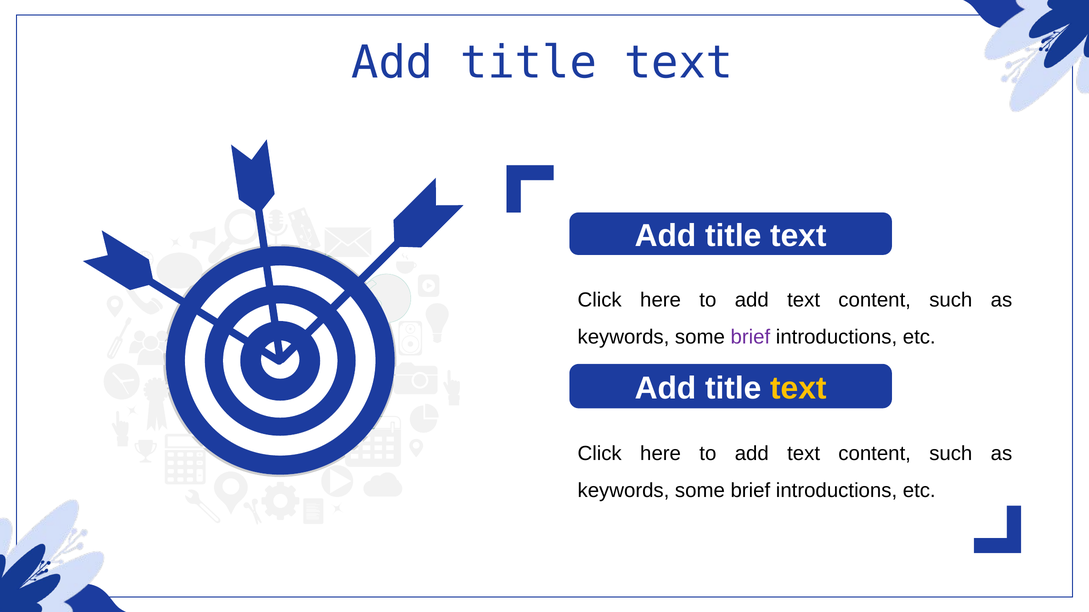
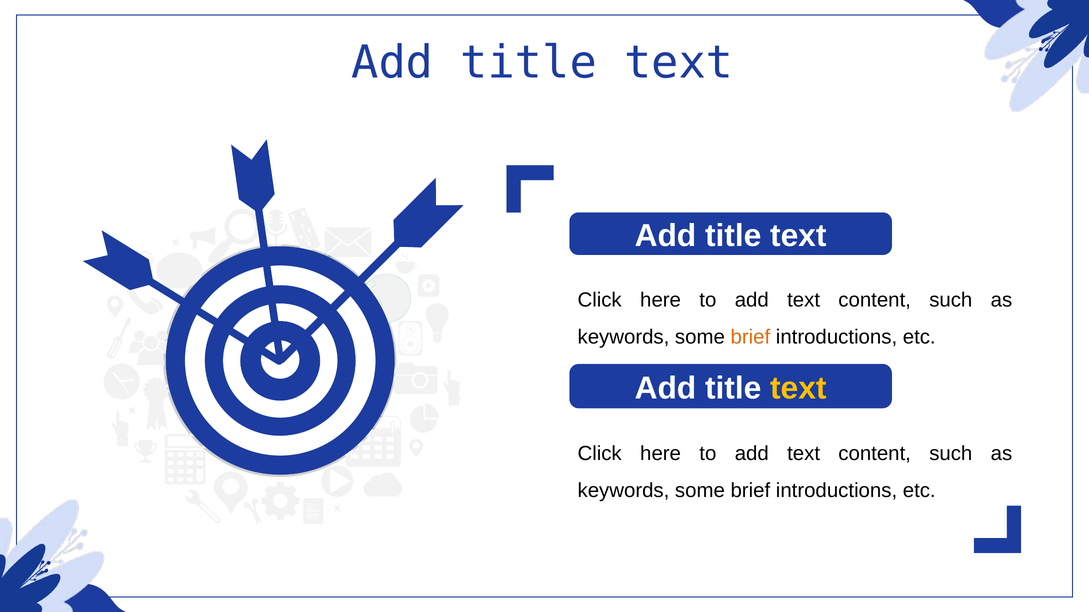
brief at (750, 337) colour: purple -> orange
